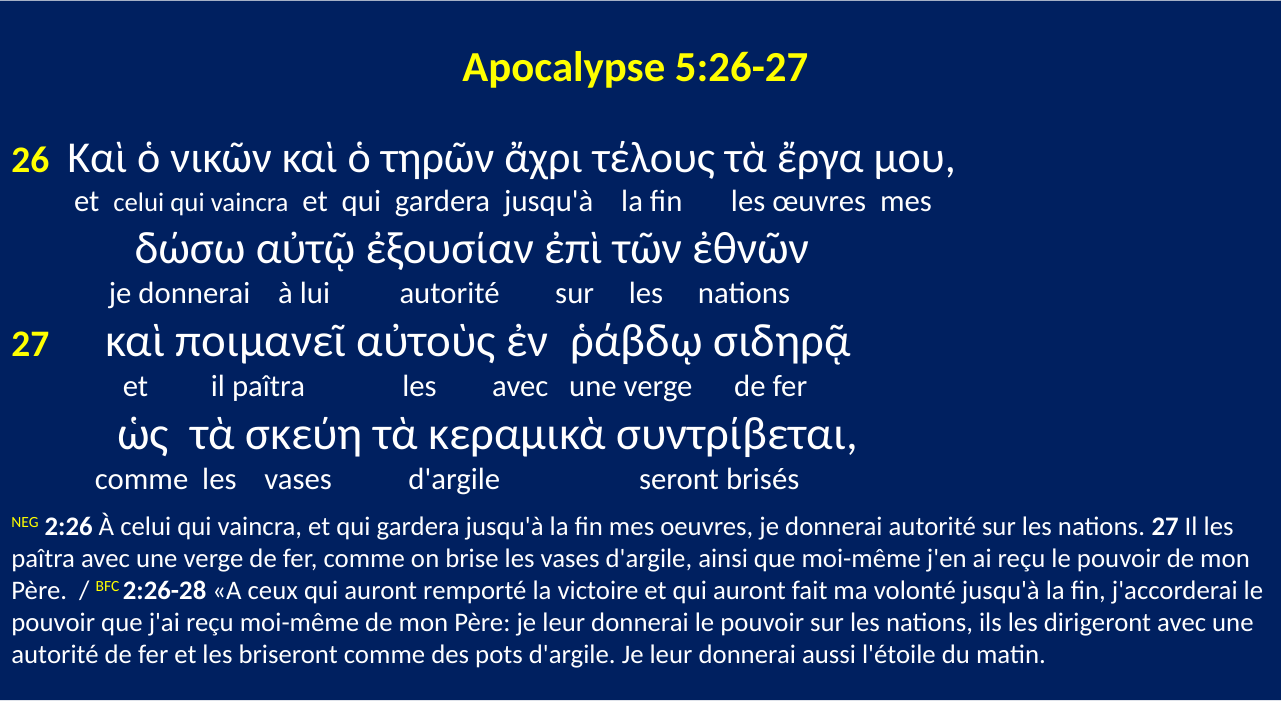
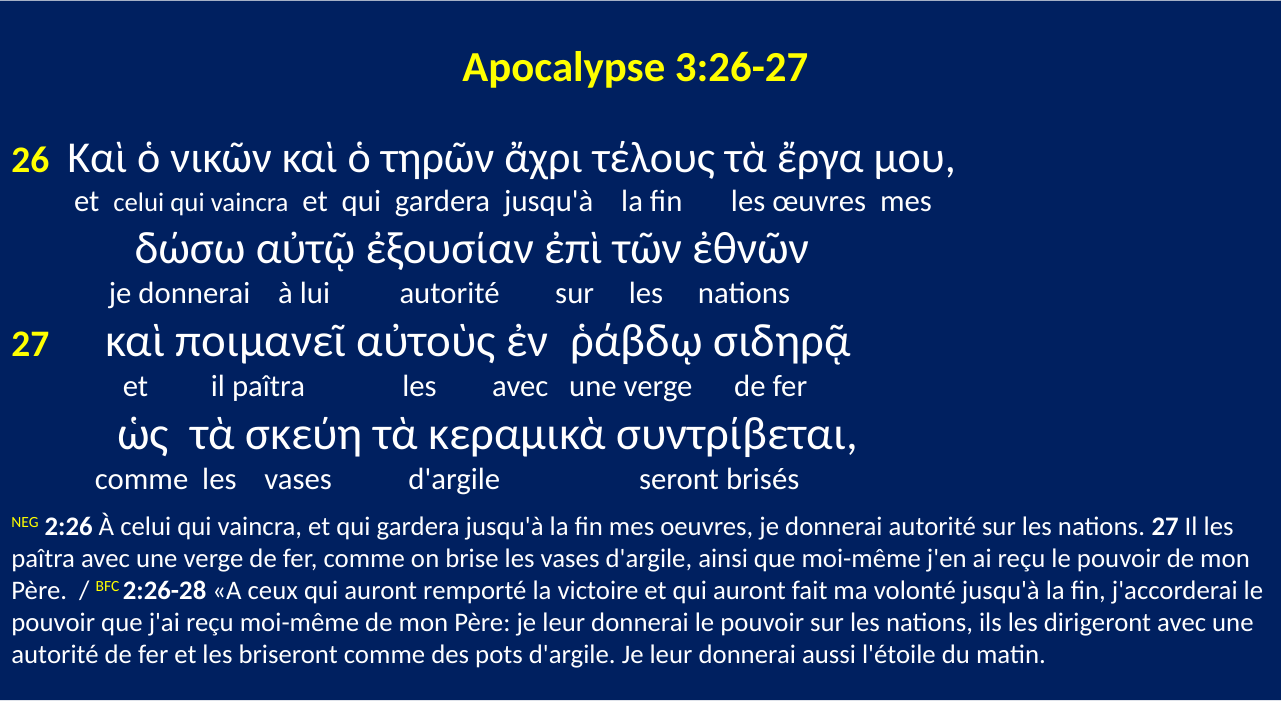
5:26-27: 5:26-27 -> 3:26-27
